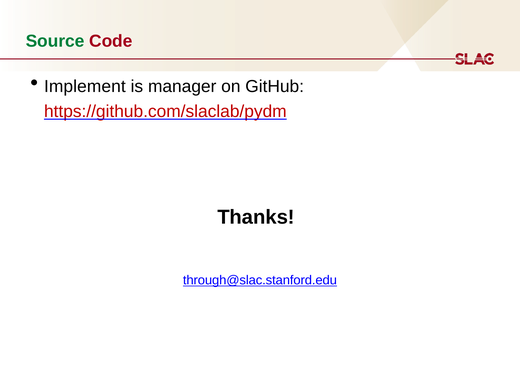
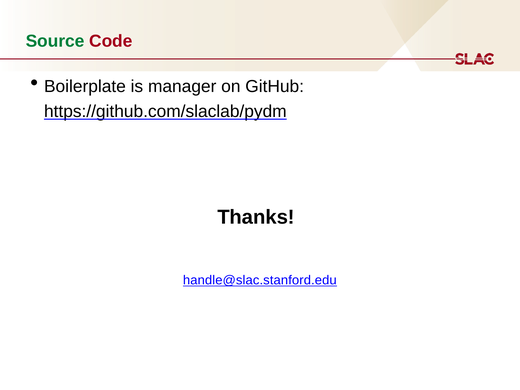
Implement: Implement -> Boilerplate
https://github.com/slaclab/pydm colour: red -> black
through@slac.stanford.edu: through@slac.stanford.edu -> handle@slac.stanford.edu
